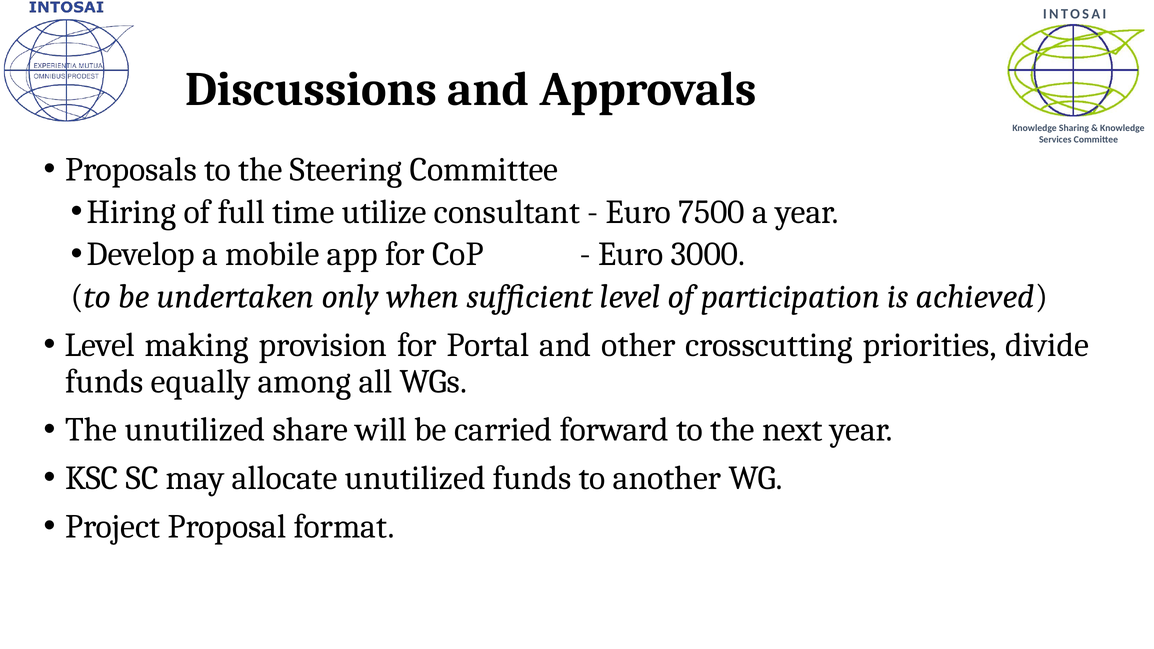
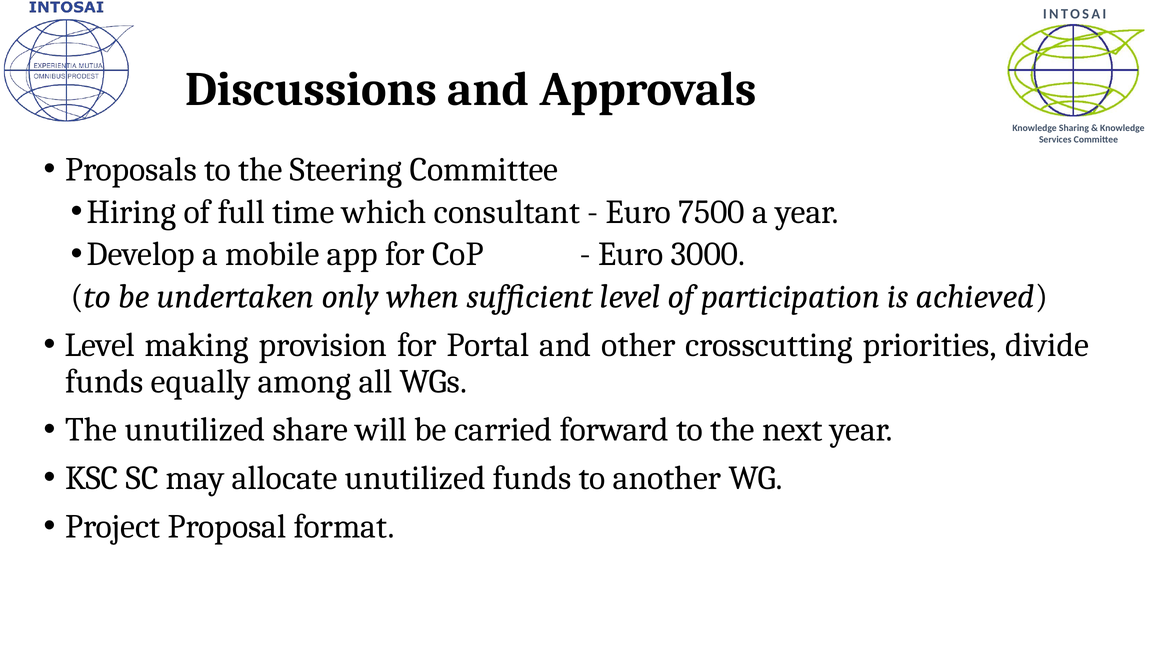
utilize: utilize -> which
